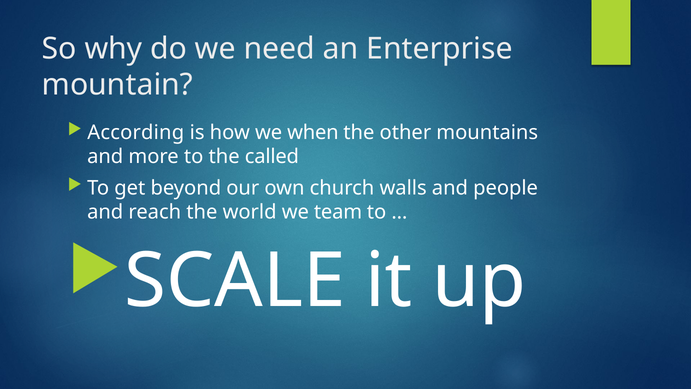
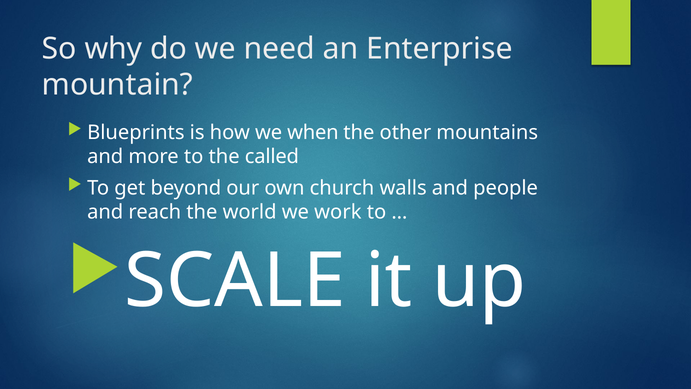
According: According -> Blueprints
team: team -> work
